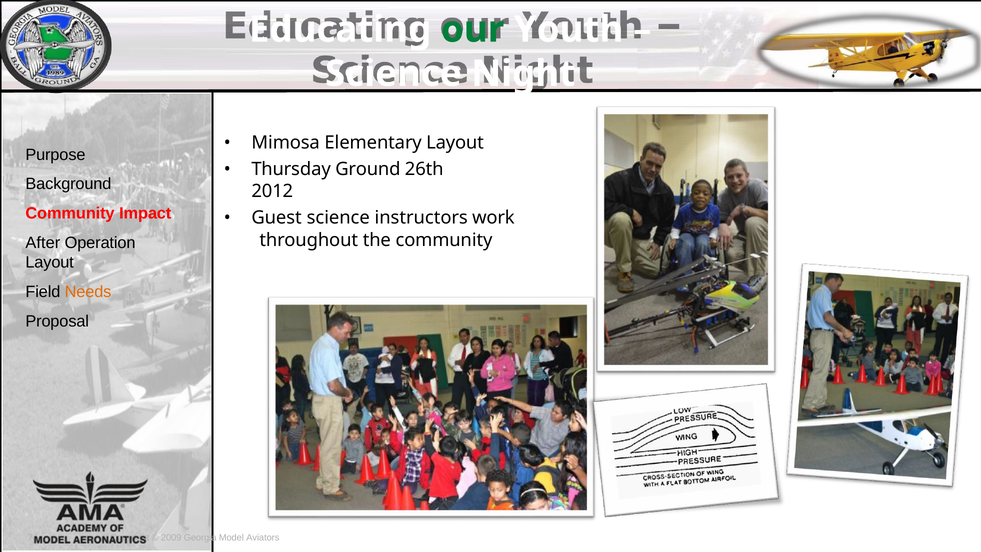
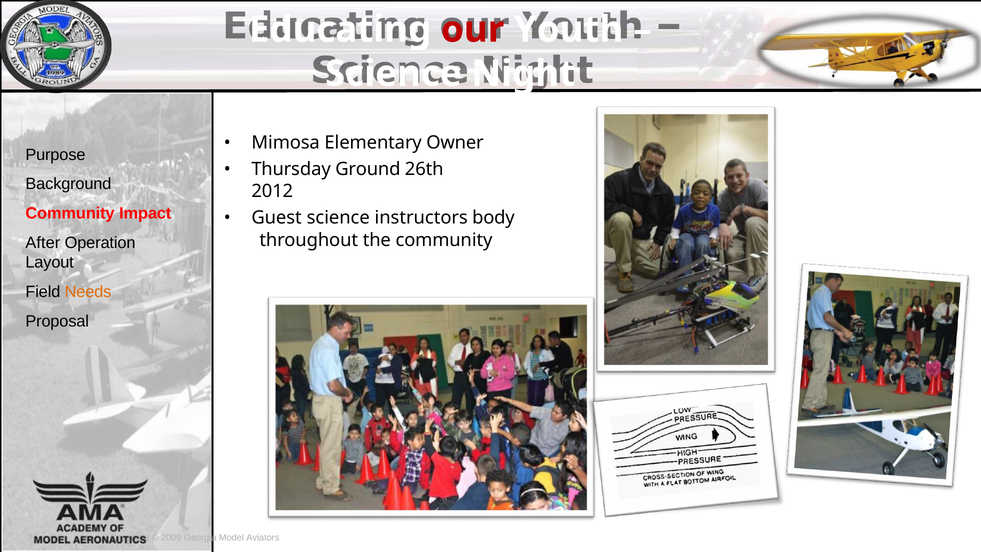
our colour: green -> red
Elementary Layout: Layout -> Owner
work: work -> body
